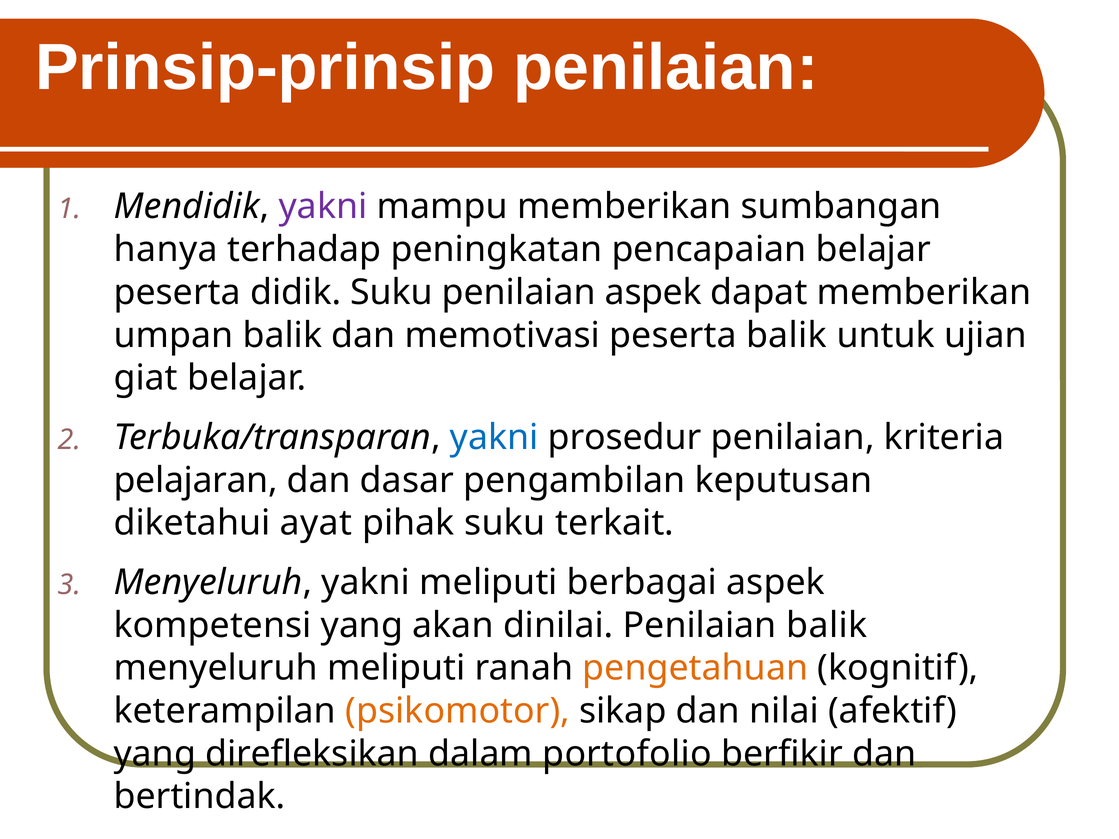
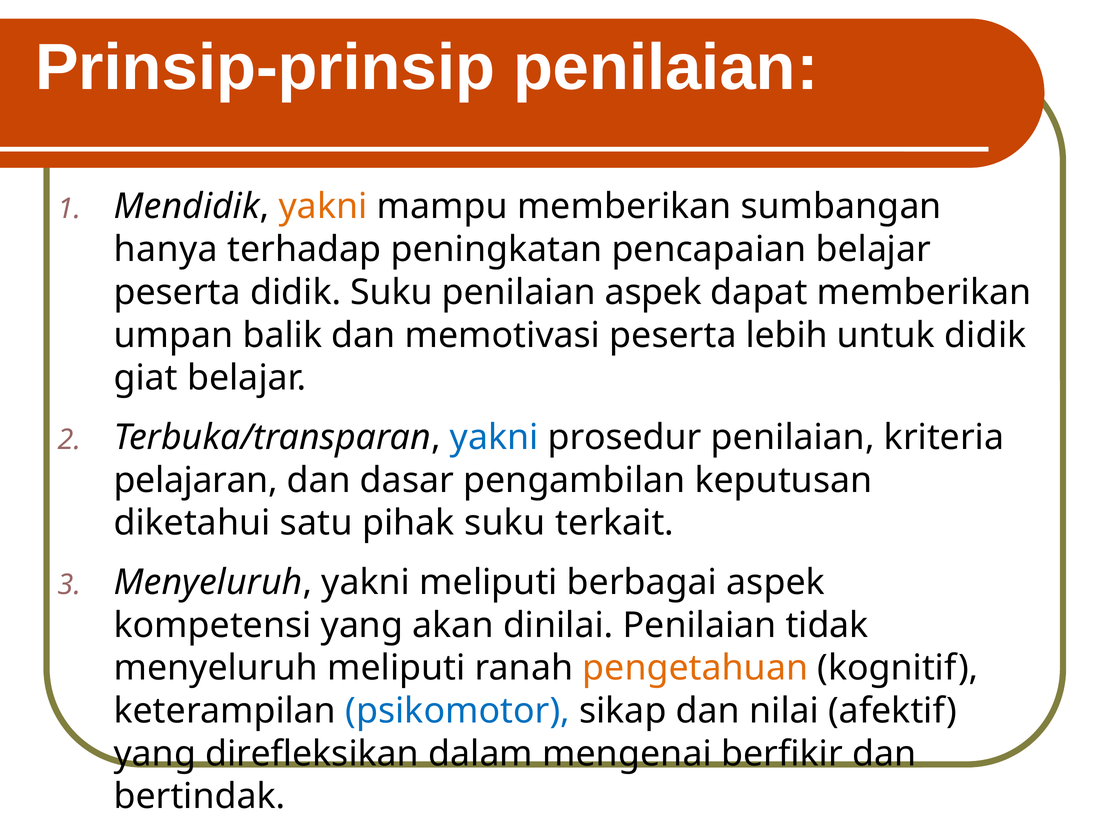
yakni at (323, 207) colour: purple -> orange
peserta balik: balik -> lebih
untuk ujian: ujian -> didik
ayat: ayat -> satu
Penilaian balik: balik -> tidak
psikomotor colour: orange -> blue
portofolio: portofolio -> mengenai
